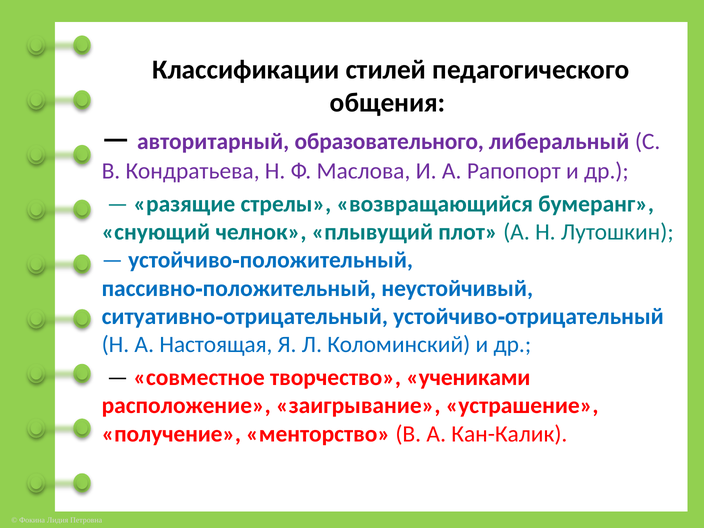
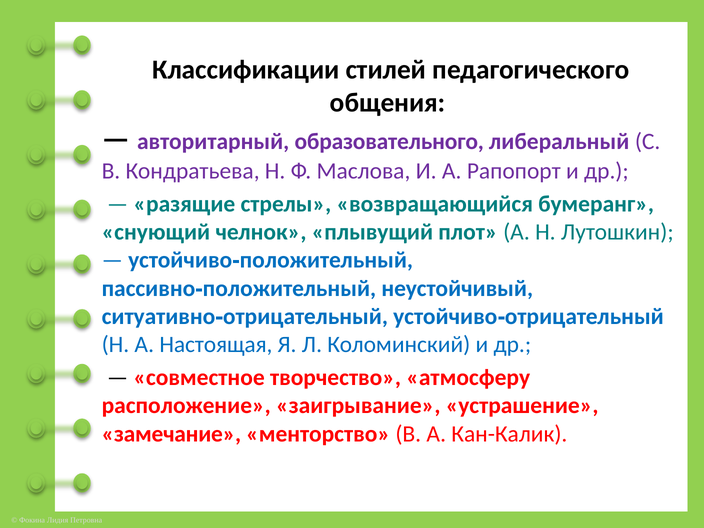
учениками: учениками -> атмосферу
получение: получение -> замечание
